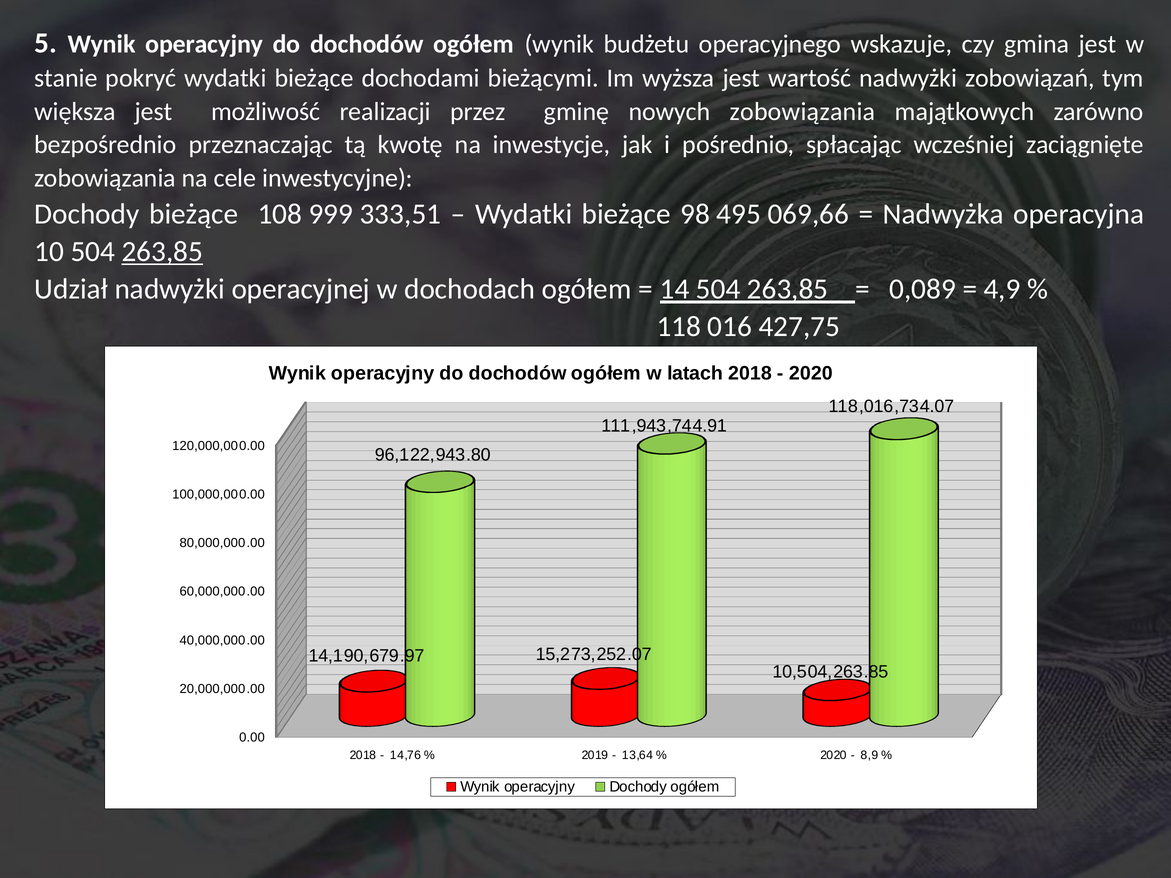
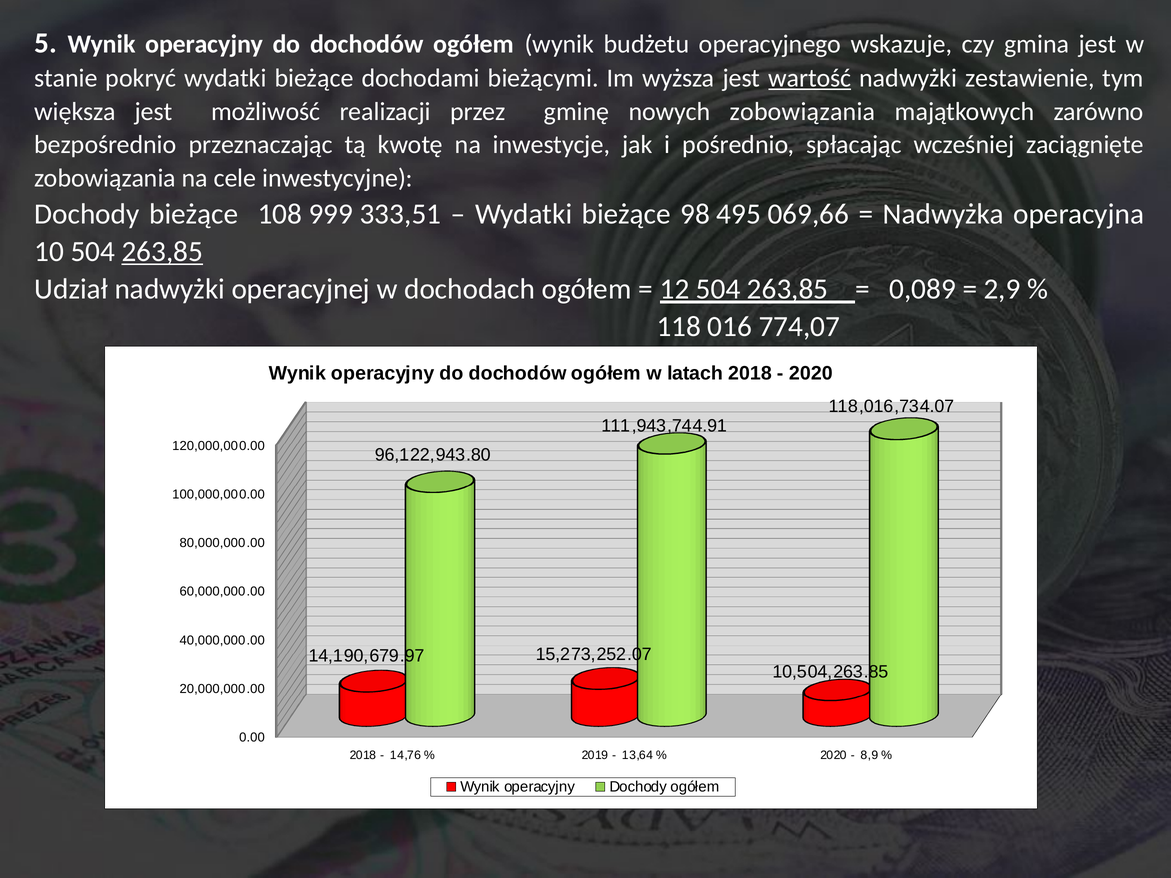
wartość underline: none -> present
zobowiązań: zobowiązań -> zestawienie
14: 14 -> 12
4,9: 4,9 -> 2,9
427,75: 427,75 -> 774,07
